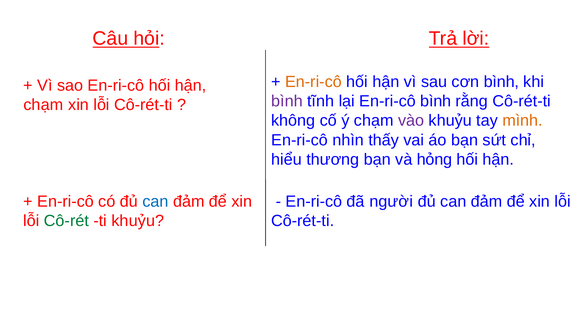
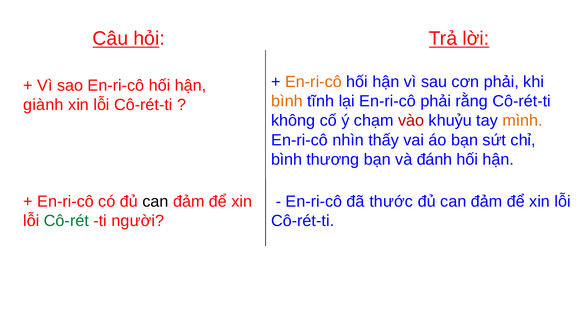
cơn bình: bình -> phải
bình at (287, 101) colour: purple -> orange
En-ri-cô bình: bình -> phải
chạm at (43, 105): chạm -> giành
vào colour: purple -> red
hiểu at (287, 160): hiểu -> bình
hỏng: hỏng -> đánh
can at (155, 202) colour: blue -> black
người: người -> thước
ti khuỷu: khuỷu -> người
